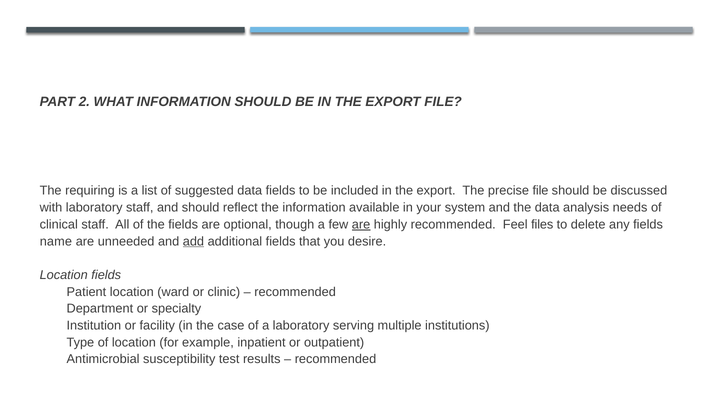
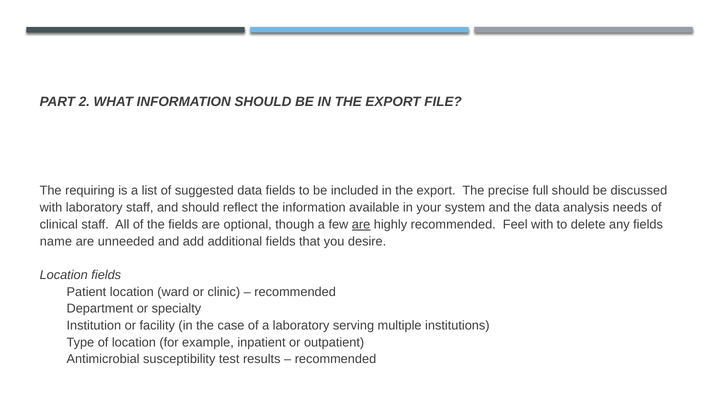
precise file: file -> full
Feel files: files -> with
add underline: present -> none
